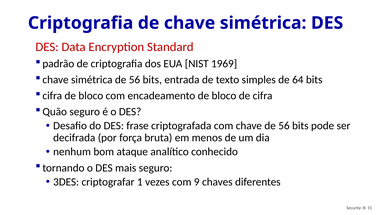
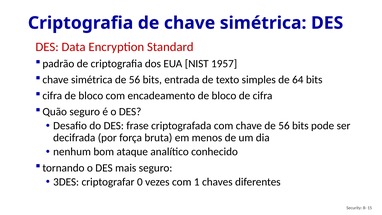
1969: 1969 -> 1957
1: 1 -> 0
9: 9 -> 1
